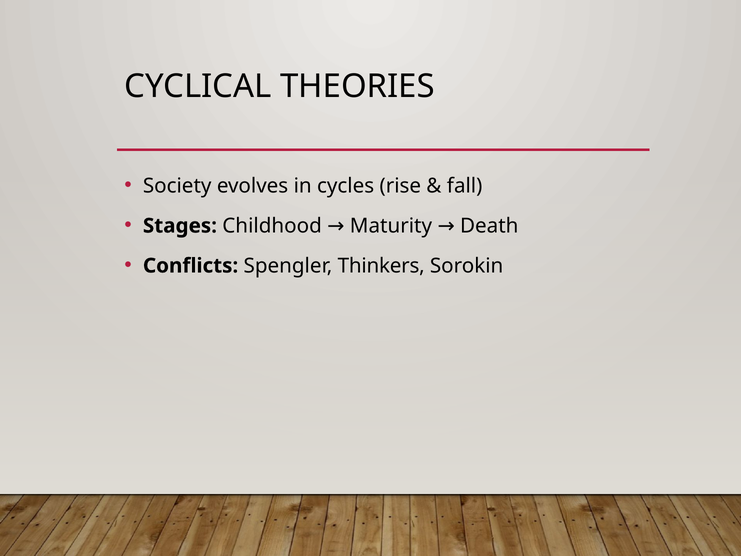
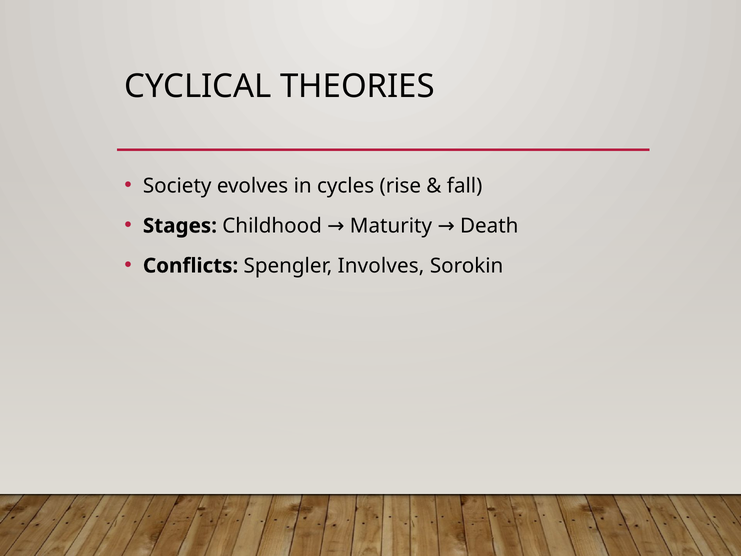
Thinkers: Thinkers -> Involves
